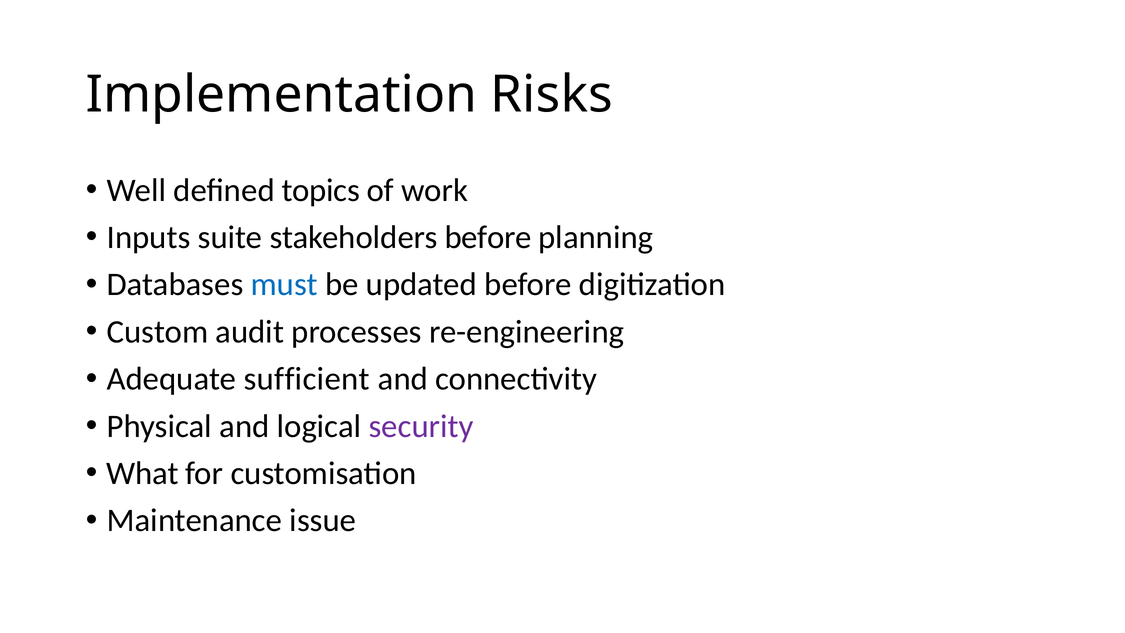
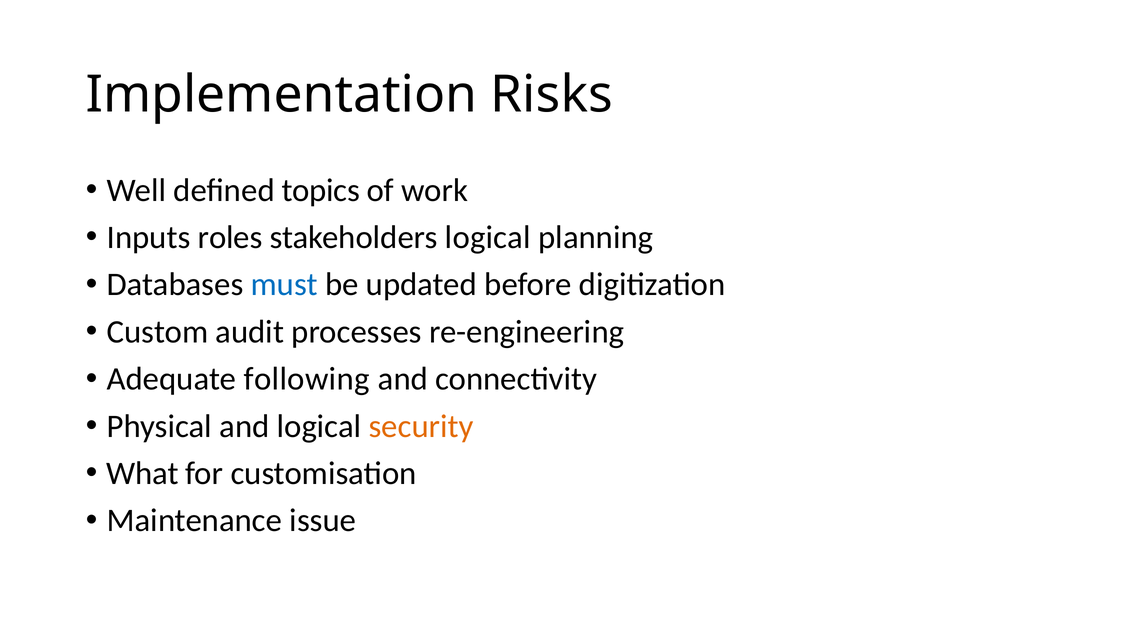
suite: suite -> roles
stakeholders before: before -> logical
sufficient: sufficient -> following
security colour: purple -> orange
